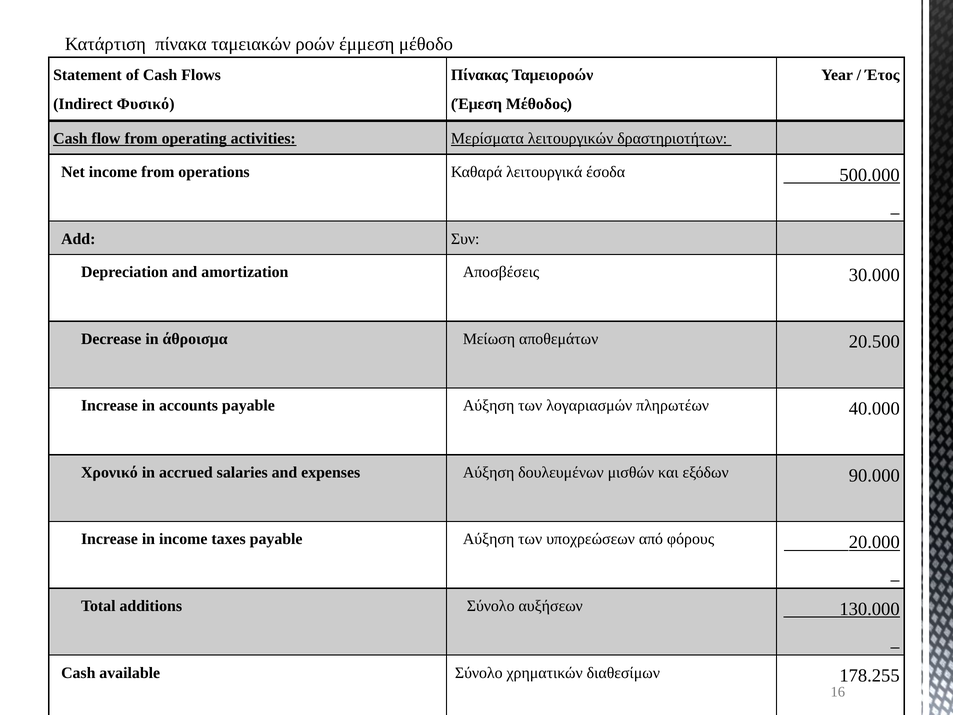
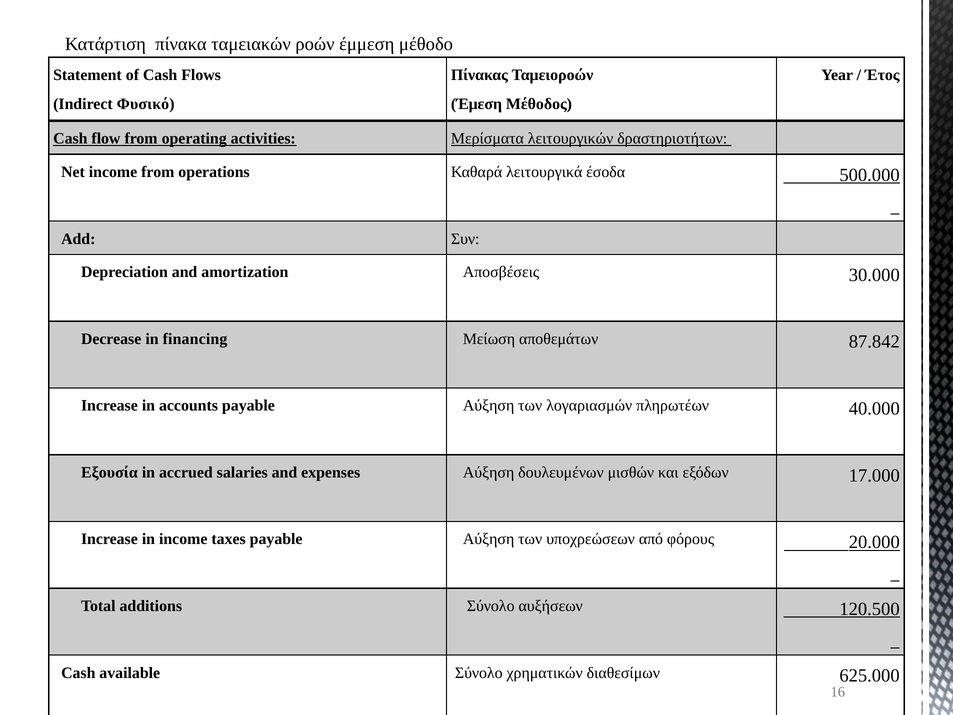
άθροισμα: άθροισμα -> financing
20.500: 20.500 -> 87.842
Χρονικό: Χρονικό -> Εξουσία
90.000: 90.000 -> 17.000
130.000: 130.000 -> 120.500
178.255: 178.255 -> 625.000
